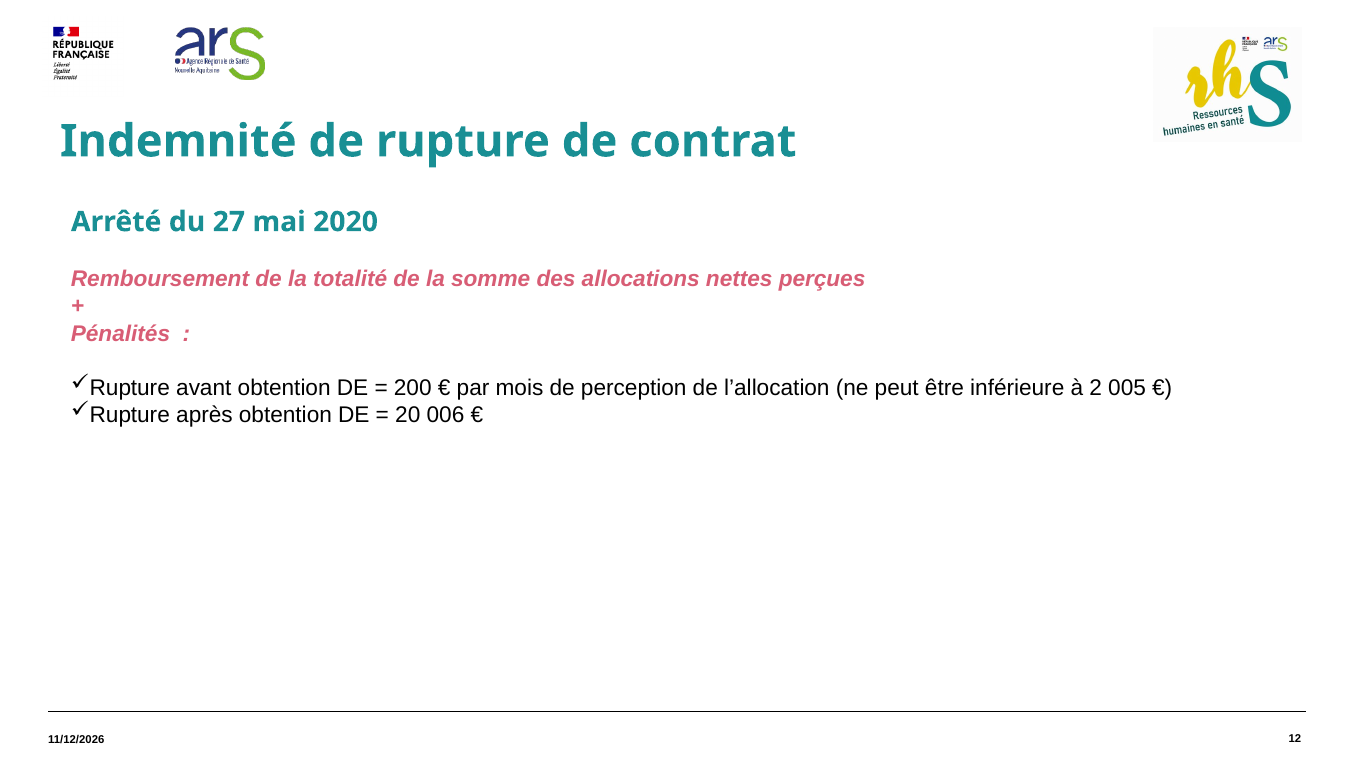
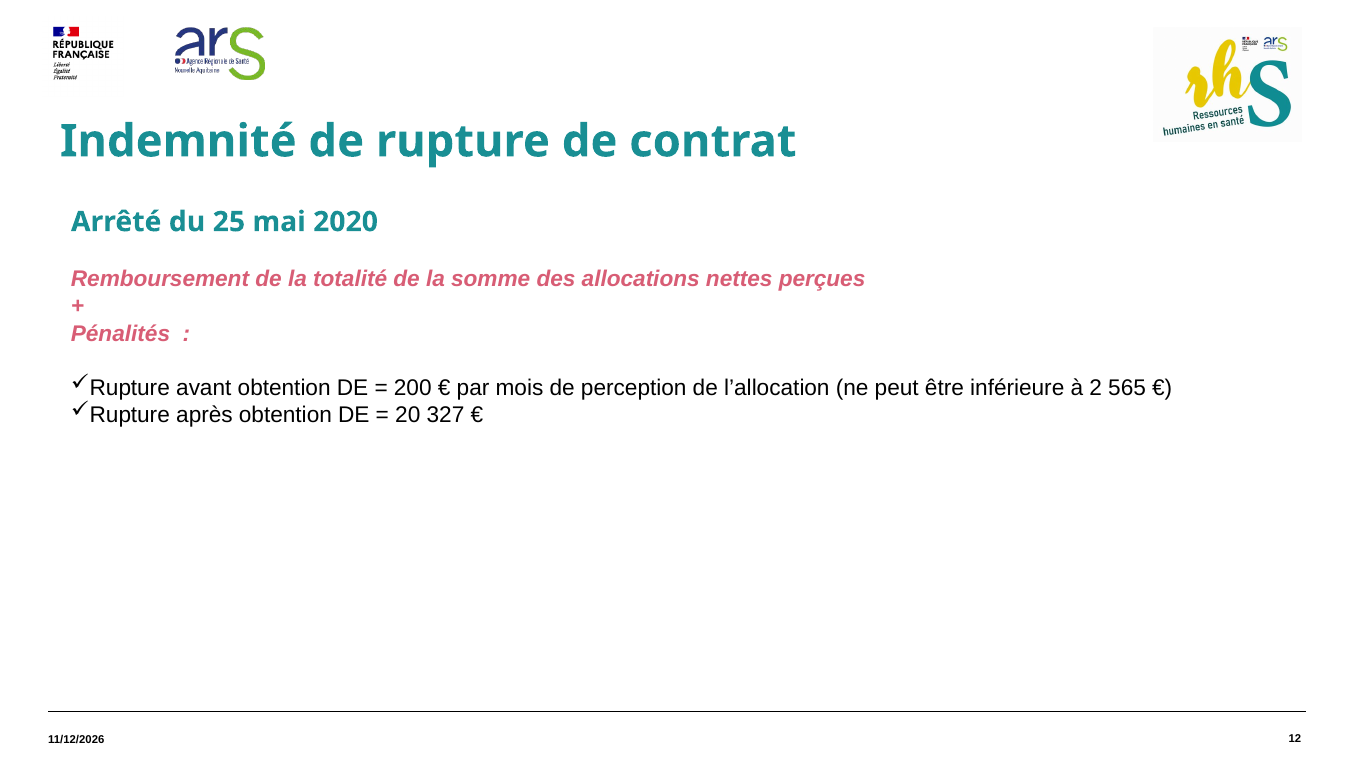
27: 27 -> 25
005: 005 -> 565
006: 006 -> 327
